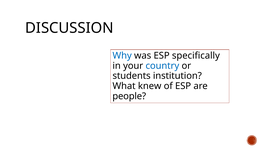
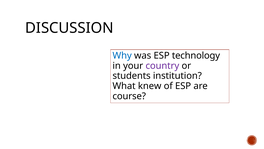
specifically: specifically -> technology
country colour: blue -> purple
people: people -> course
